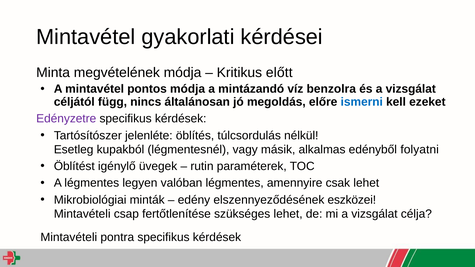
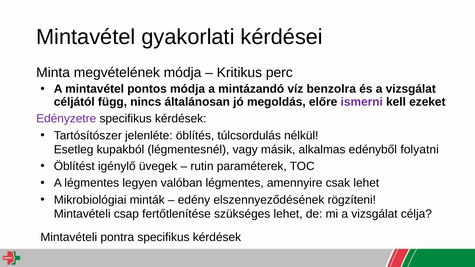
előtt: előtt -> perc
ismerni colour: blue -> purple
eszközei: eszközei -> rögzíteni
